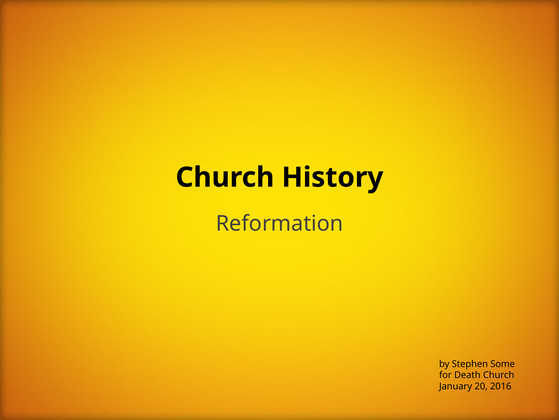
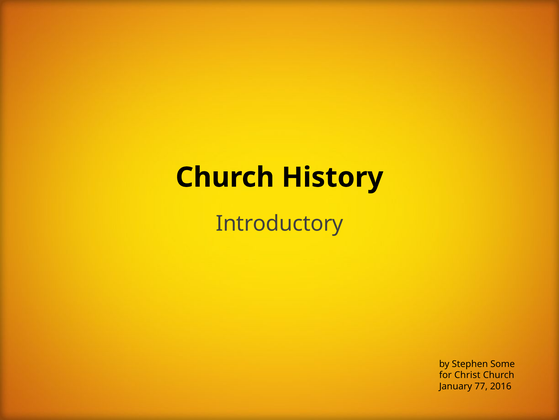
Reformation: Reformation -> Introductory
Death: Death -> Christ
20: 20 -> 77
